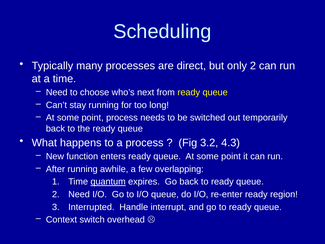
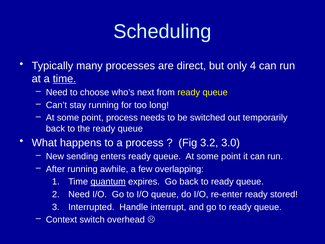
only 2: 2 -> 4
time at (64, 79) underline: none -> present
4.3: 4.3 -> 3.0
function: function -> sending
region: region -> stored
